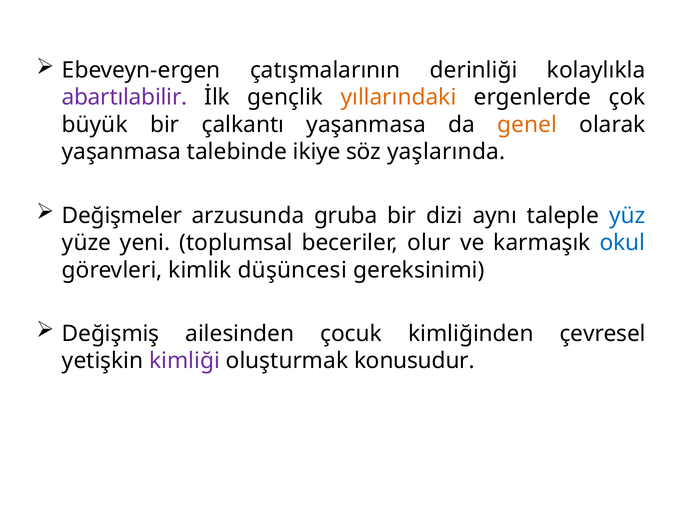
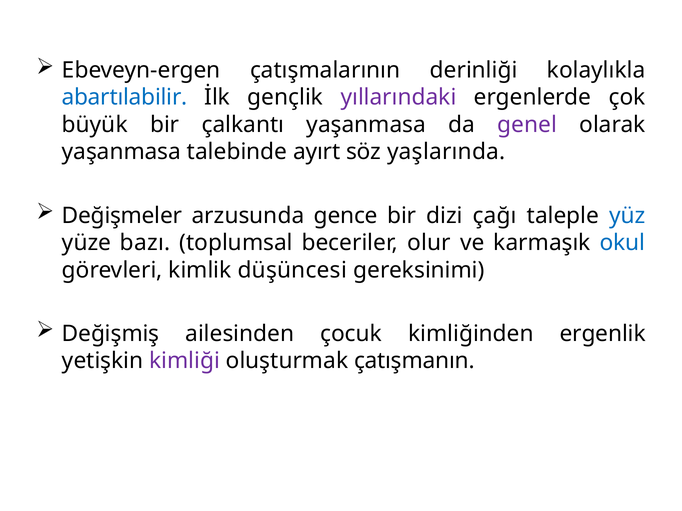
abartılabilir colour: purple -> blue
yıllarındaki colour: orange -> purple
genel colour: orange -> purple
ikiye: ikiye -> ayırt
gruba: gruba -> gence
aynı: aynı -> çağı
yeni: yeni -> bazı
çevresel: çevresel -> ergenlik
konusudur: konusudur -> çatışmanın
